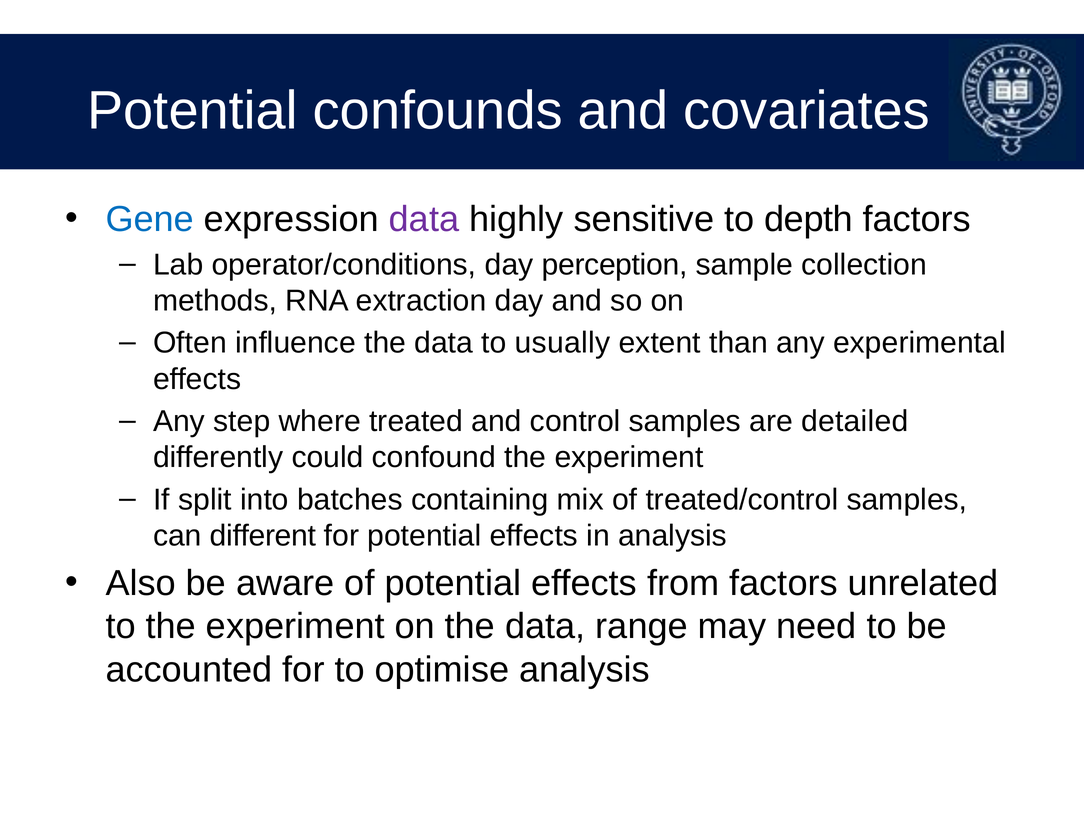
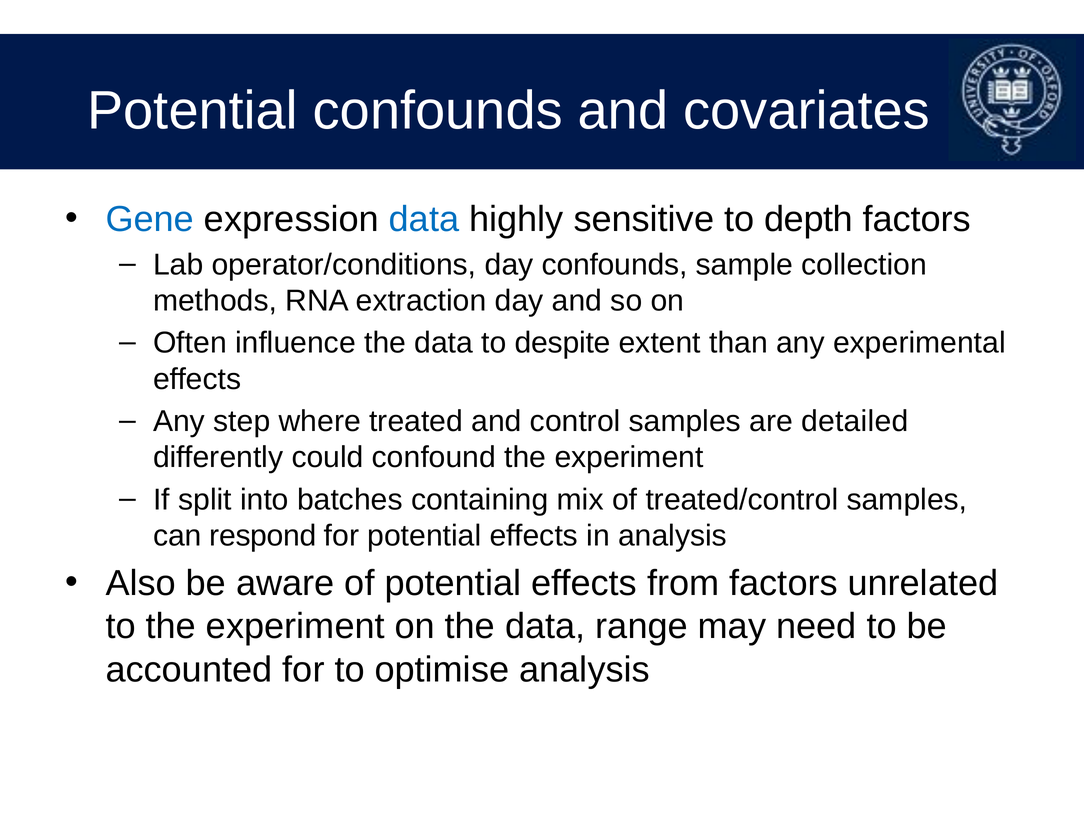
data at (424, 219) colour: purple -> blue
day perception: perception -> confounds
usually: usually -> despite
different: different -> respond
